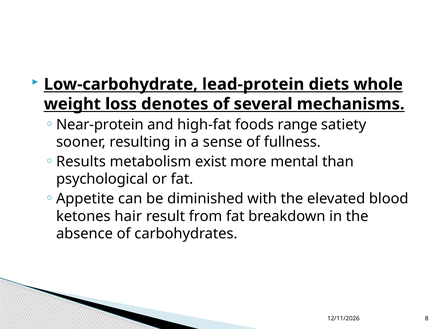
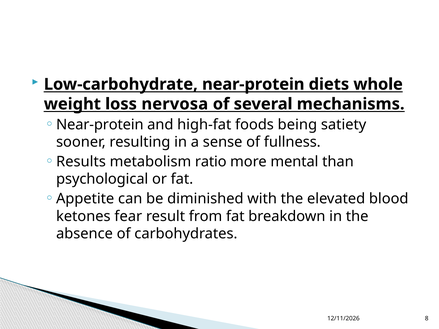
Low-carbohydrate lead-protein: lead-protein -> near-protein
denotes: denotes -> nervosa
range: range -> being
exist: exist -> ratio
hair: hair -> fear
